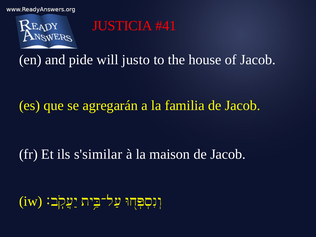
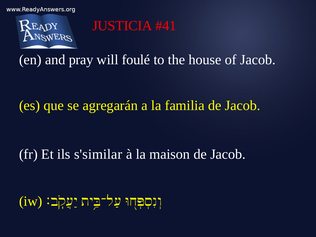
pide: pide -> pray
justo: justo -> foulé
